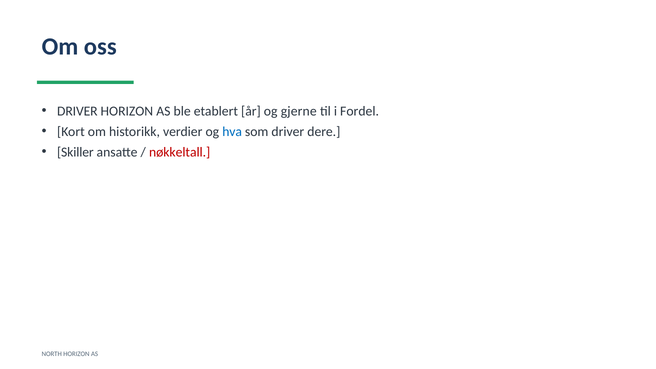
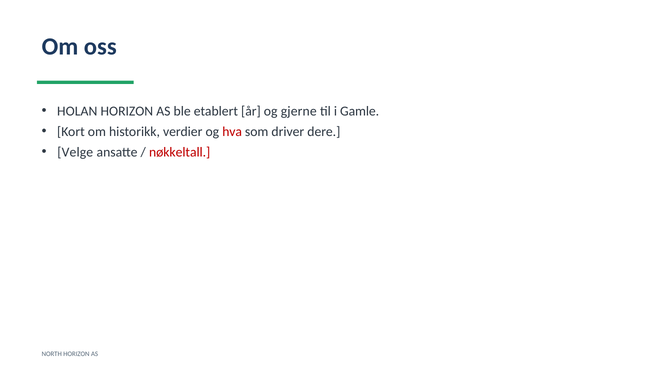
DRIVER at (77, 111): DRIVER -> HOLAN
Fordel: Fordel -> Gamle
hva colour: blue -> red
Skiller: Skiller -> Velge
